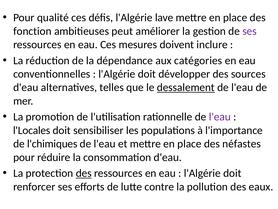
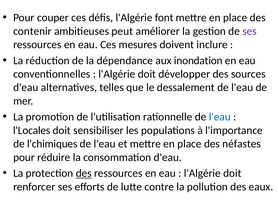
qualité: qualité -> couper
lave: lave -> font
fonction: fonction -> contenir
catégories: catégories -> inondation
dessalement underline: present -> none
l'eau at (220, 117) colour: purple -> blue
